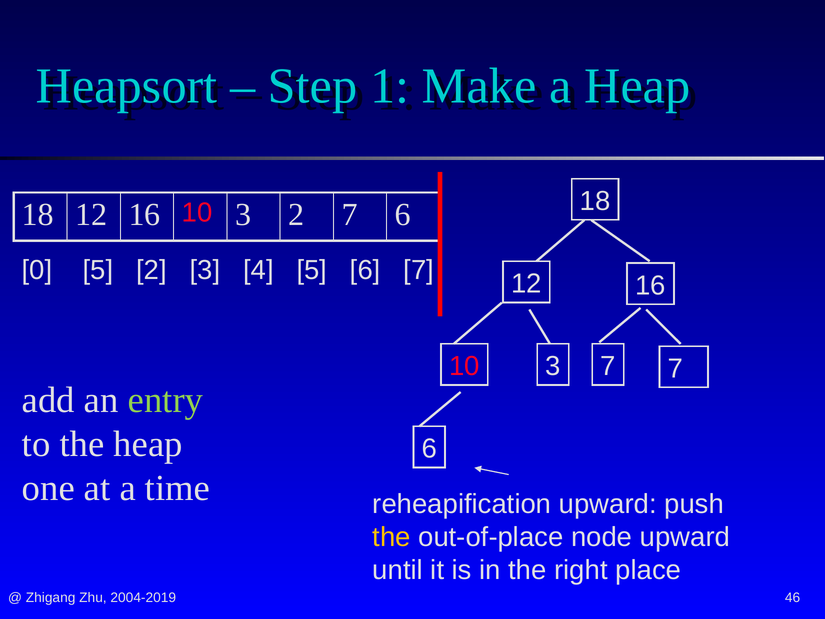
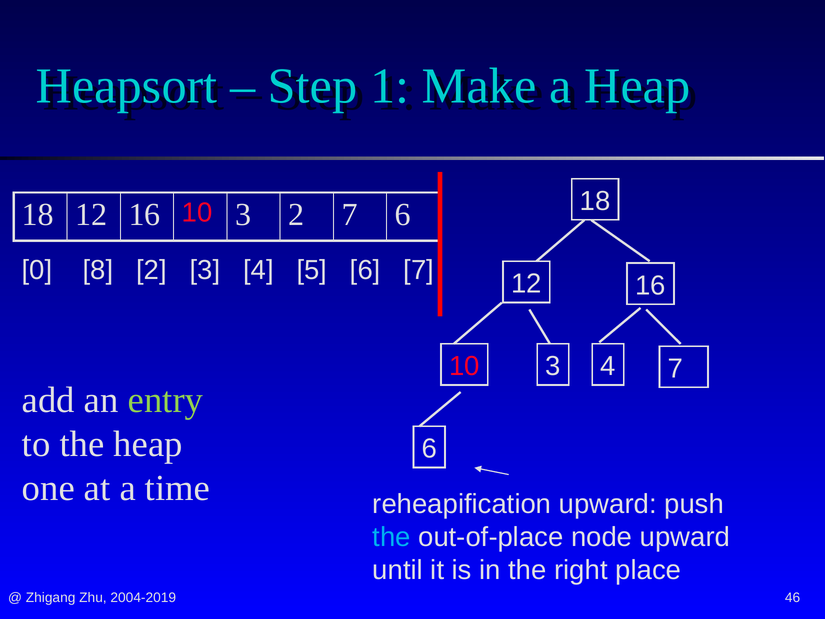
0 5: 5 -> 8
10 3 7: 7 -> 4
the at (392, 537) colour: yellow -> light blue
